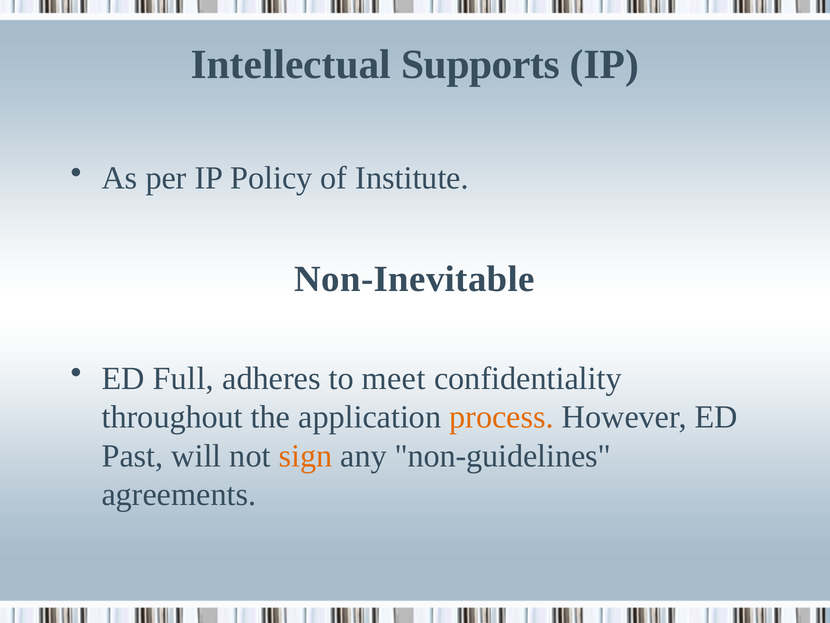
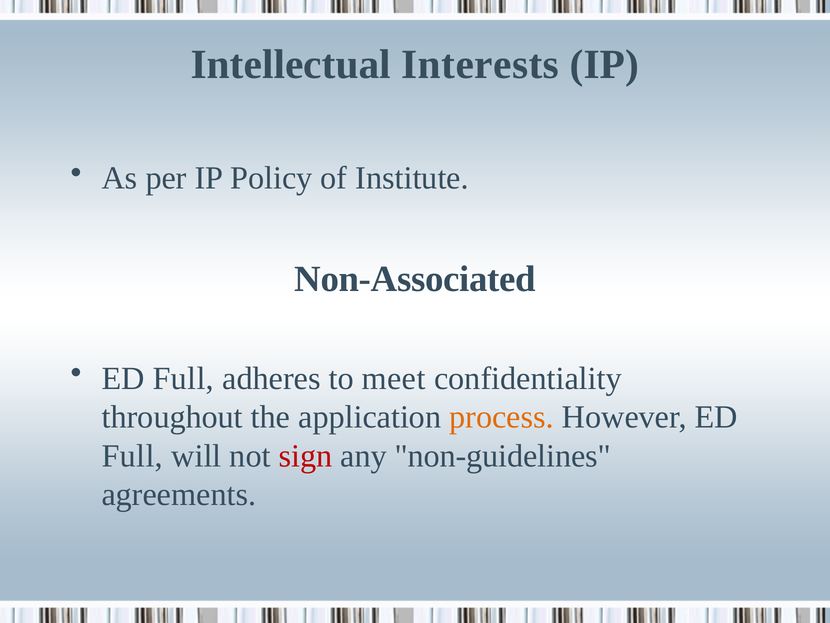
Supports: Supports -> Interests
Non-Inevitable: Non-Inevitable -> Non-Associated
Past at (133, 456): Past -> Full
sign colour: orange -> red
